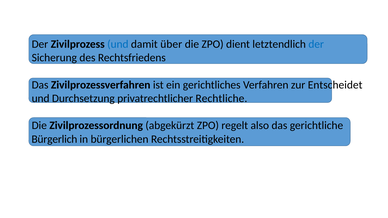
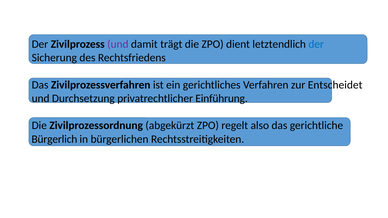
und at (118, 44) colour: blue -> purple
über: über -> trägt
Rechtliche: Rechtliche -> Einführung
